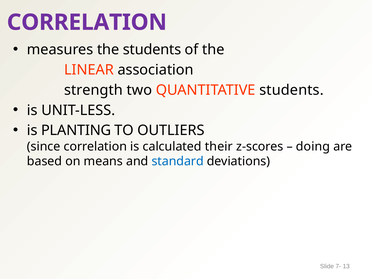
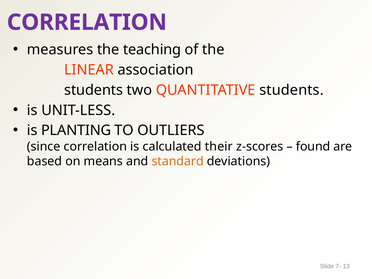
the students: students -> teaching
strength at (94, 90): strength -> students
doing: doing -> found
standard colour: blue -> orange
